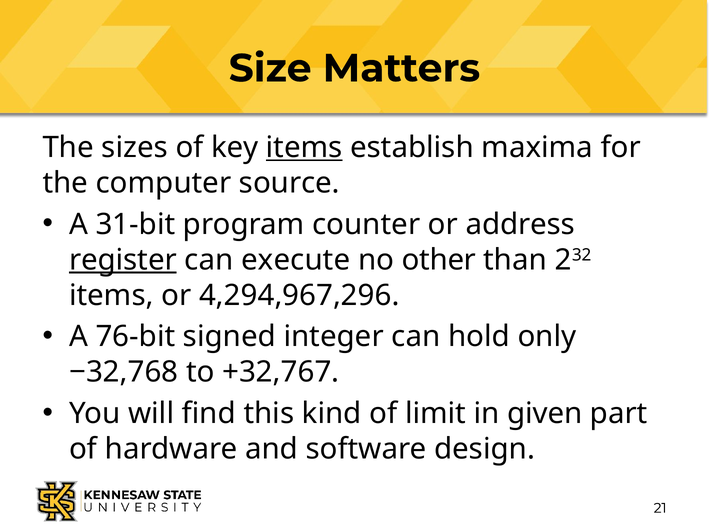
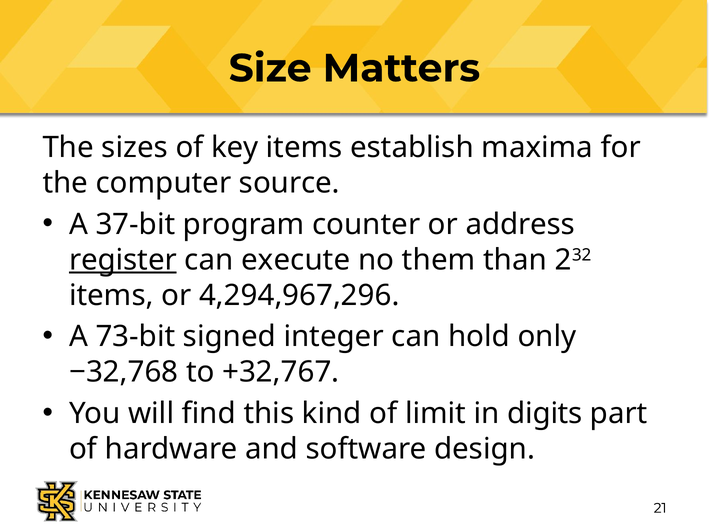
items at (304, 147) underline: present -> none
31-bit: 31-bit -> 37-bit
other: other -> them
76-bit: 76-bit -> 73-bit
given: given -> digits
